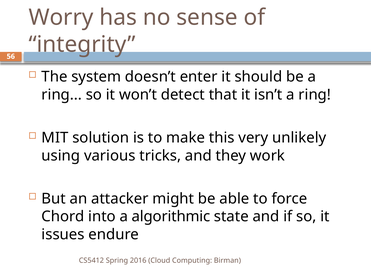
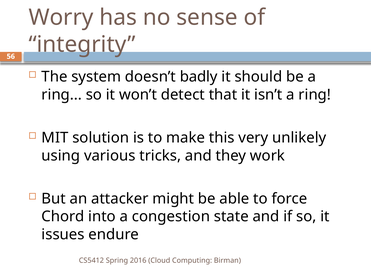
enter: enter -> badly
algorithmic: algorithmic -> congestion
